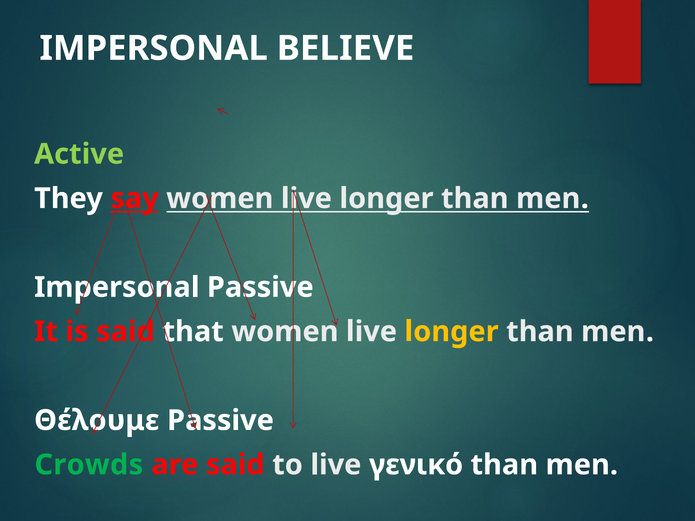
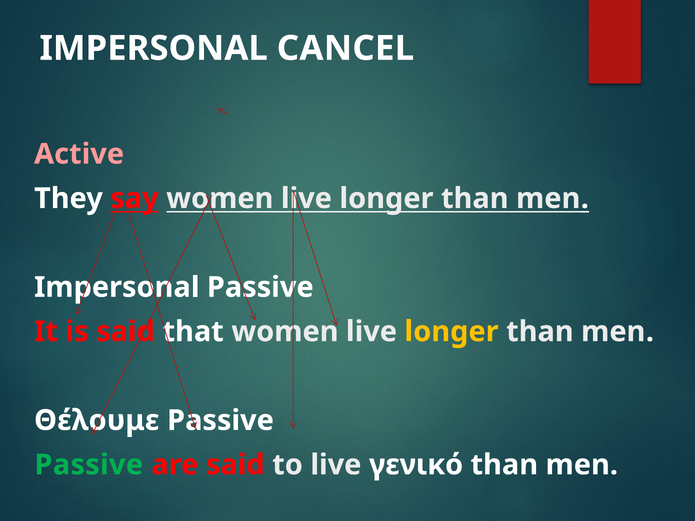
BELIEVE: BELIEVE -> CANCEL
Active colour: light green -> pink
Crowds at (89, 465): Crowds -> Passive
